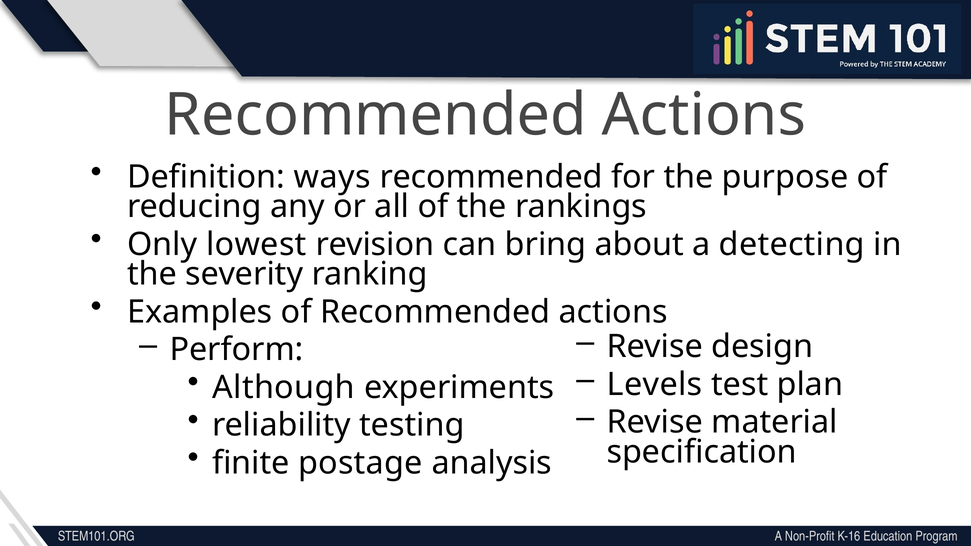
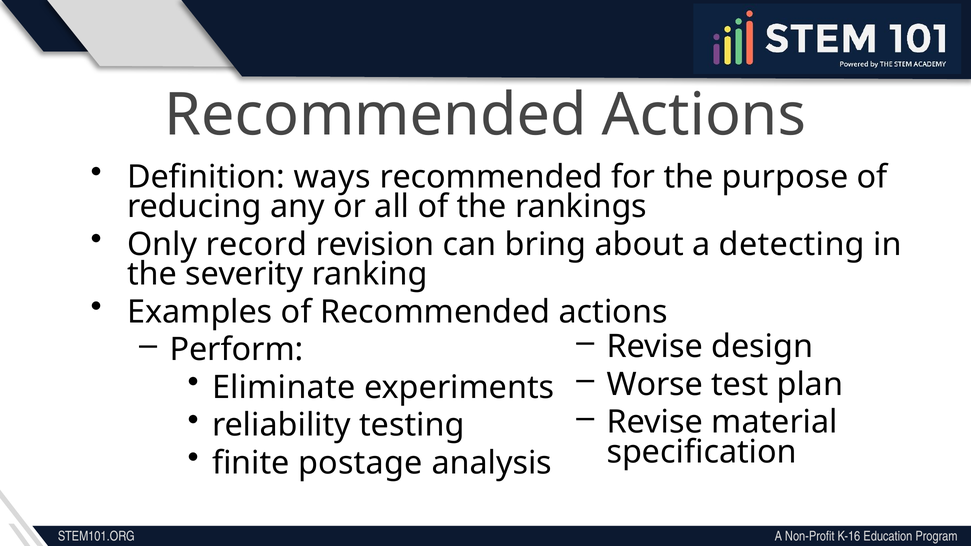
lowest: lowest -> record
Levels: Levels -> Worse
Although: Although -> Eliminate
